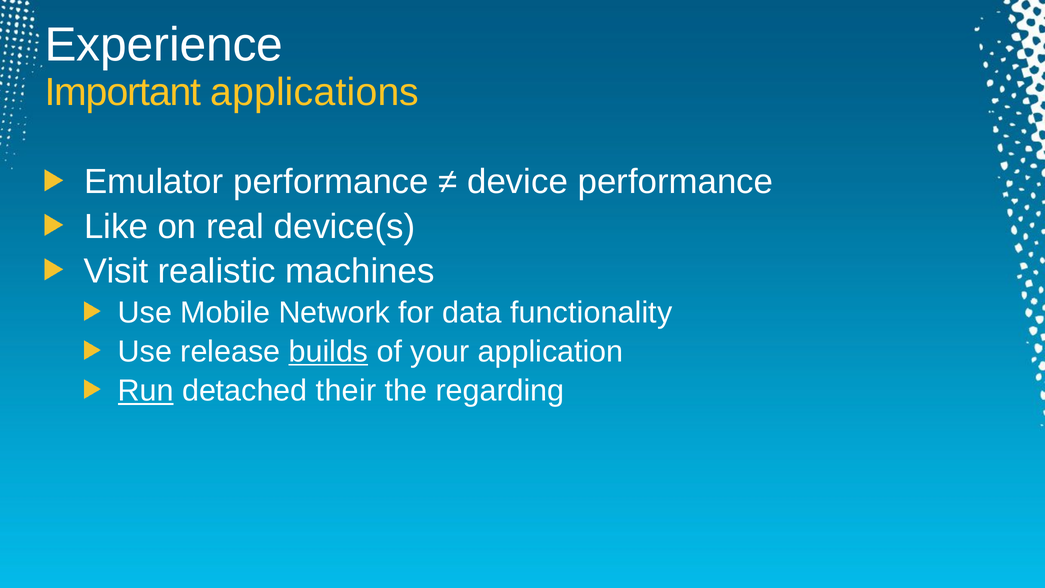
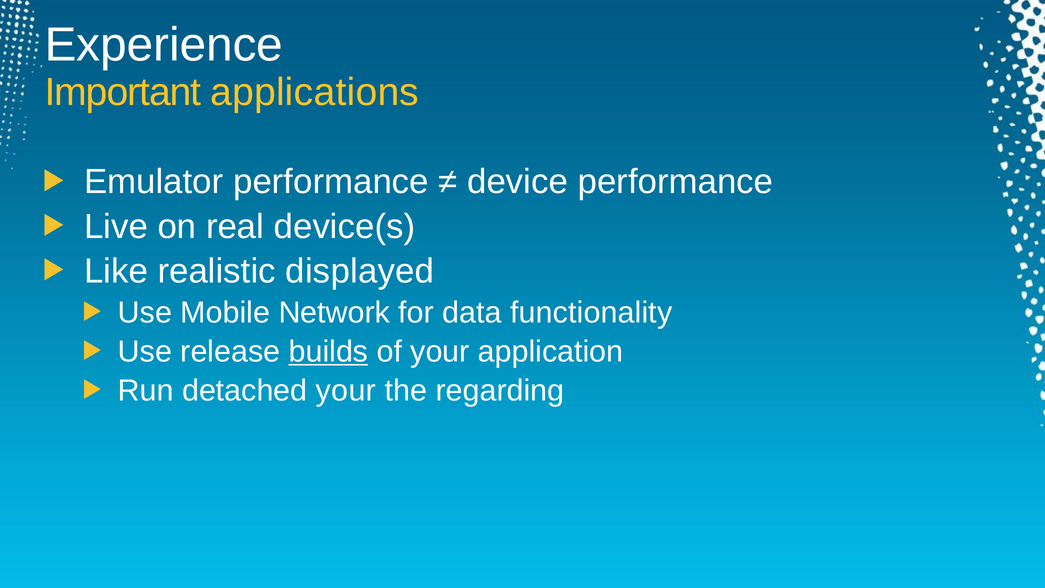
Like: Like -> Live
Visit: Visit -> Like
machines: machines -> displayed
Run underline: present -> none
detached their: their -> your
